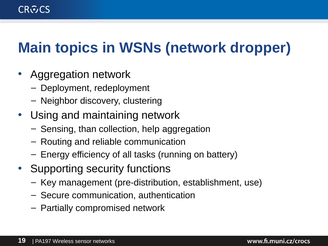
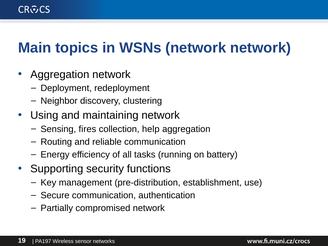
network dropper: dropper -> network
than: than -> fires
